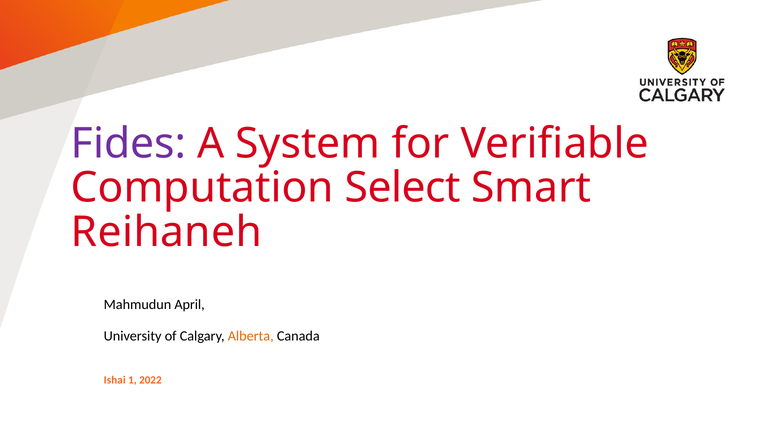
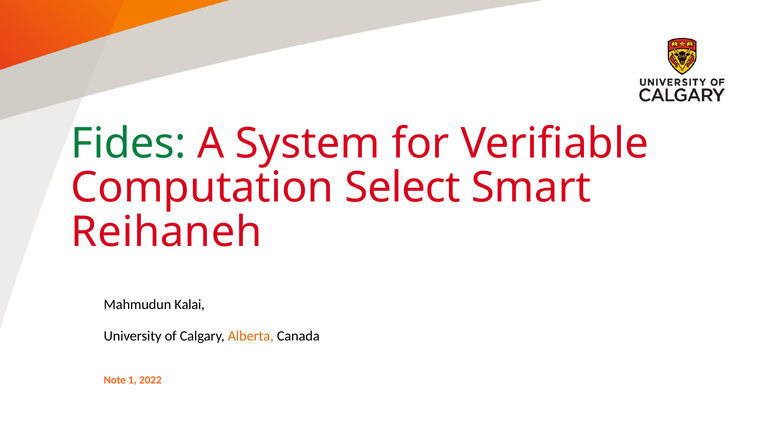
Fides colour: purple -> green
April: April -> Kalai
Ishai: Ishai -> Note
